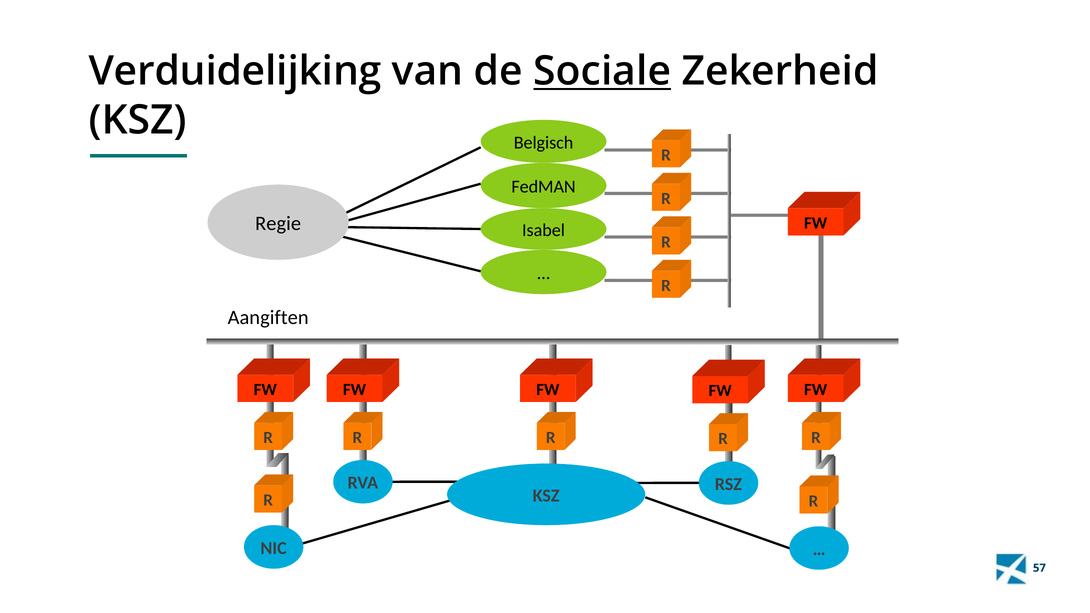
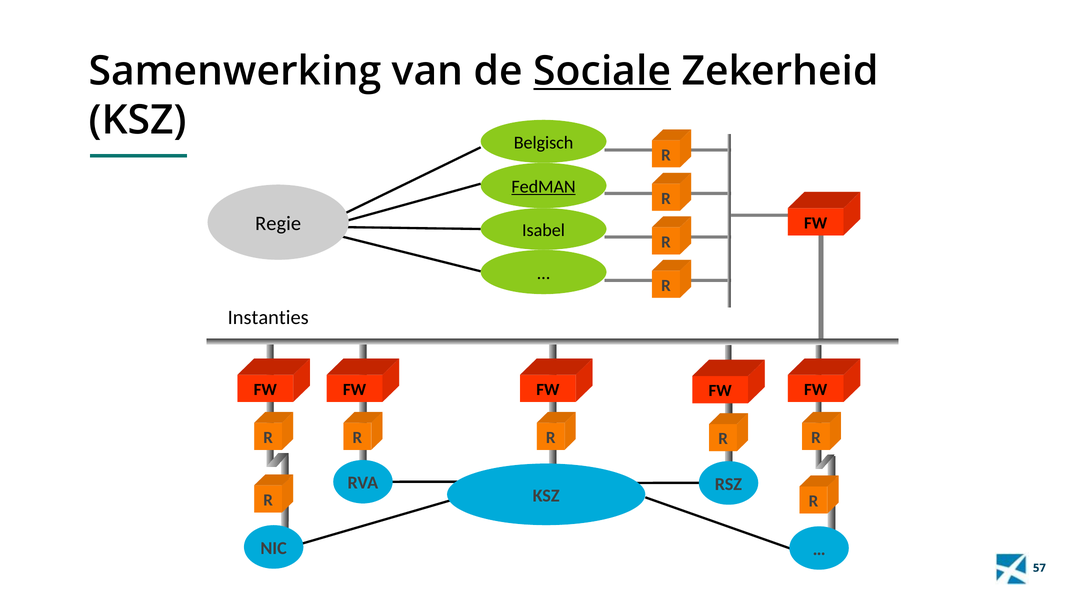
Verduidelijking: Verduidelijking -> Samenwerking
FedMAN underline: none -> present
Aangiften: Aangiften -> Instanties
